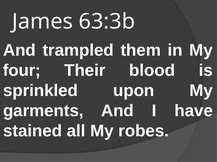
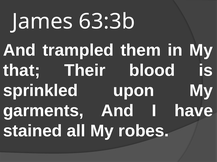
four: four -> that
